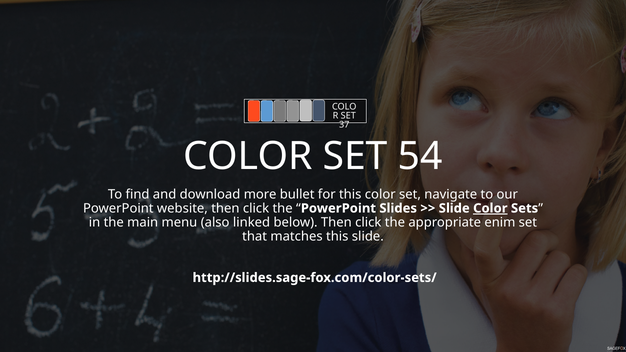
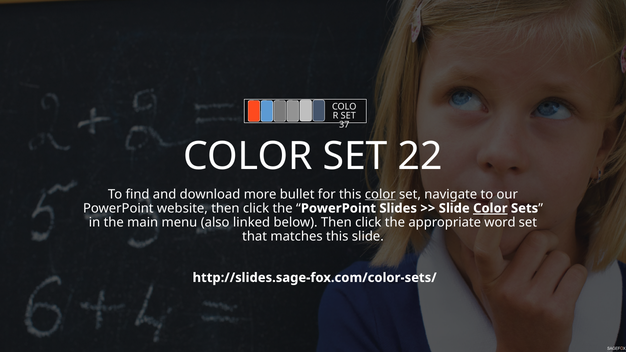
54: 54 -> 22
color at (380, 194) underline: none -> present
enim: enim -> word
